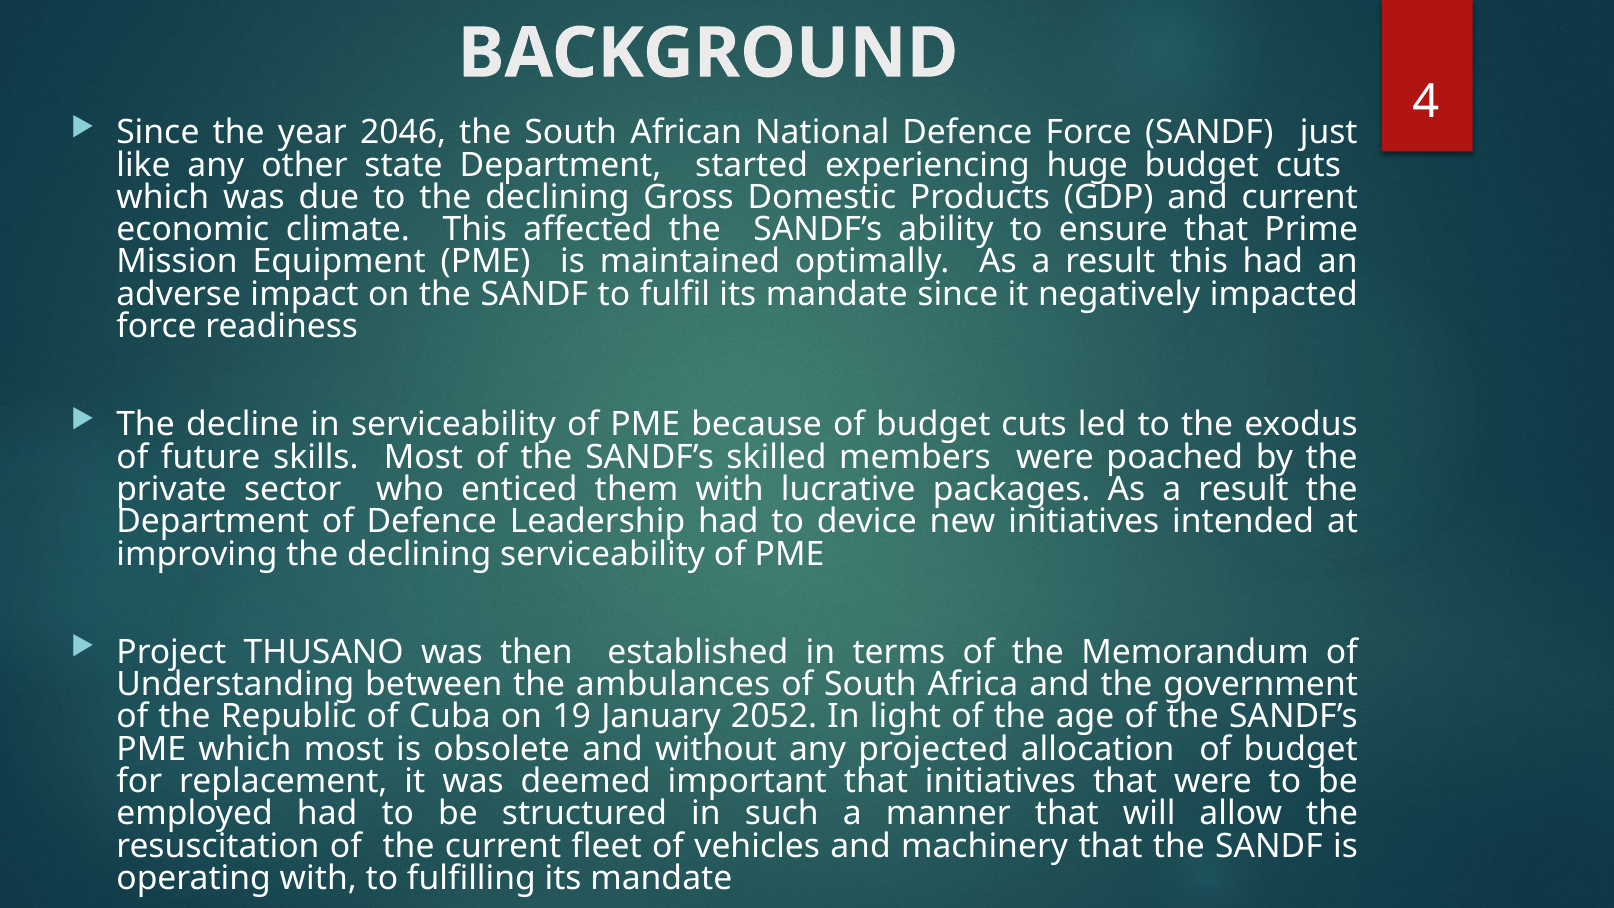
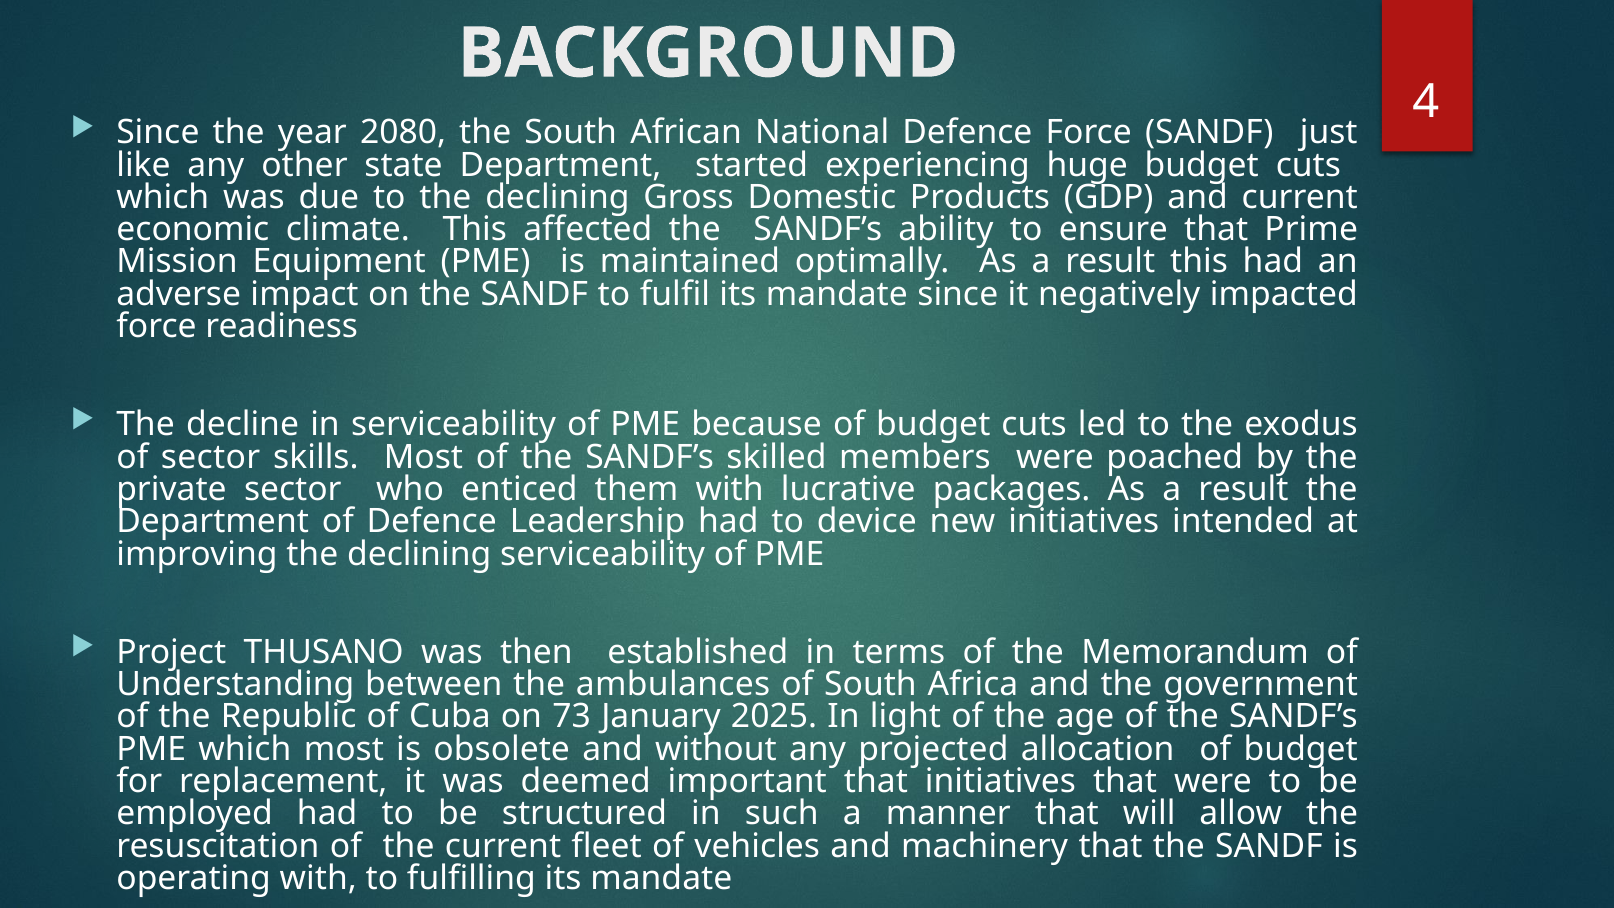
2046: 2046 -> 2080
of future: future -> sector
19: 19 -> 73
2052: 2052 -> 2025
